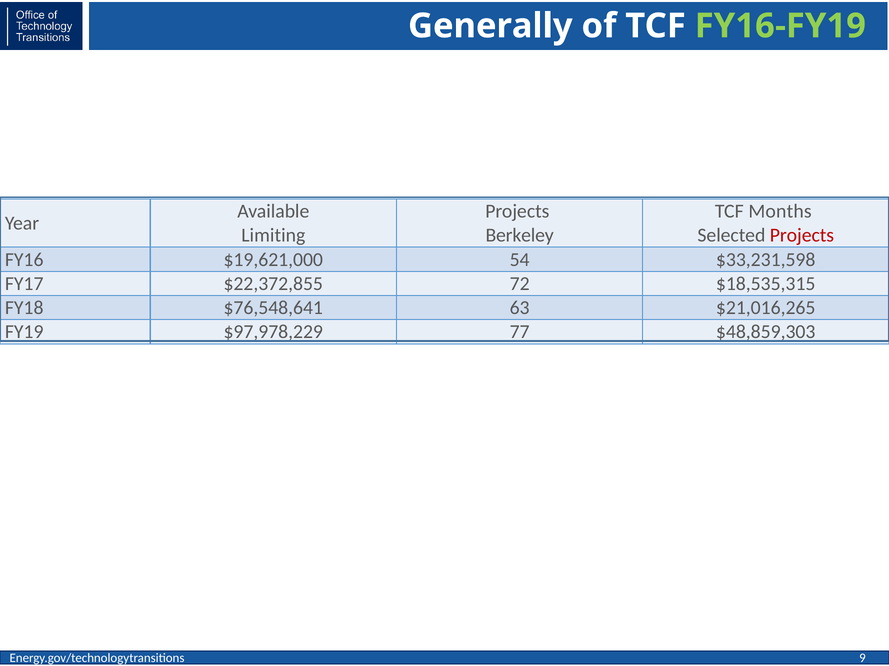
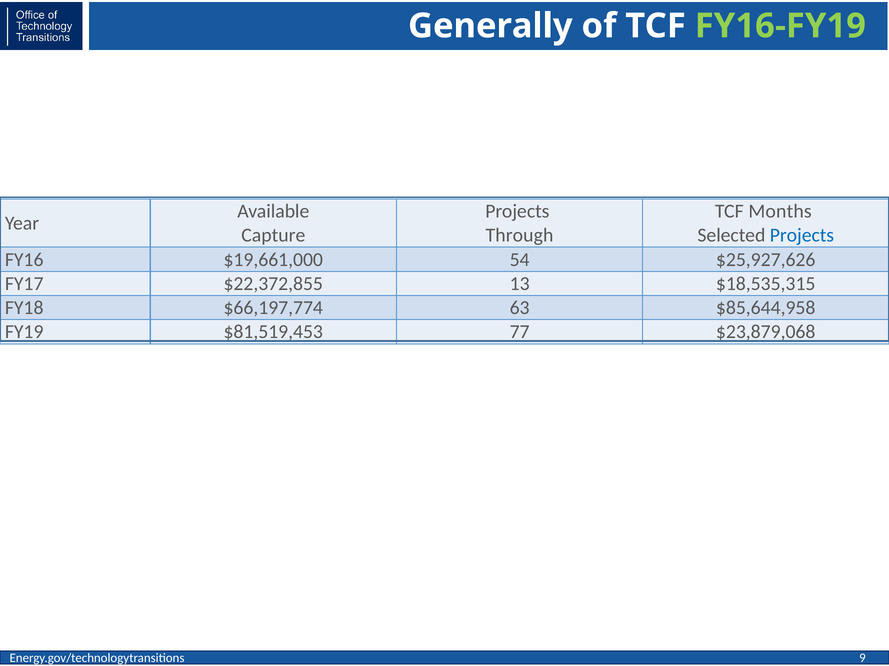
Limiting: Limiting -> Capture
Berkeley: Berkeley -> Through
Projects at (802, 236) colour: red -> blue
$19,621,000: $19,621,000 -> $19,661,000
$33,231,598: $33,231,598 -> $25,927,626
72: 72 -> 13
$76,548,641: $76,548,641 -> $66,197,774
$21,016,265: $21,016,265 -> $85,644,958
$97,978,229: $97,978,229 -> $81,519,453
$48,859,303: $48,859,303 -> $23,879,068
